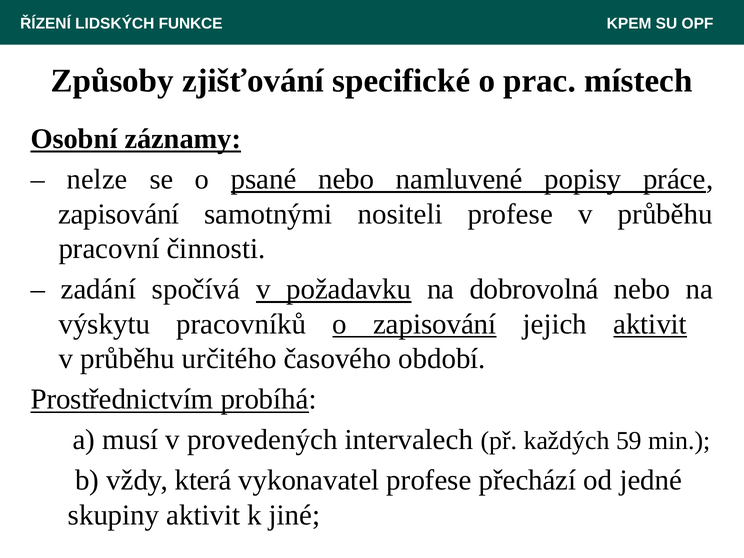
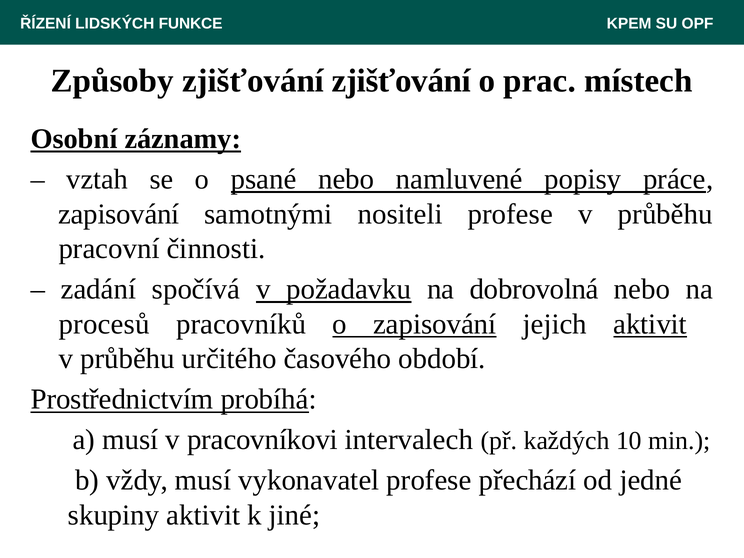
zjišťování specifické: specifické -> zjišťování
nelze: nelze -> vztah
výskytu: výskytu -> procesů
provedených: provedených -> pracovníkovi
59: 59 -> 10
vždy která: která -> musí
